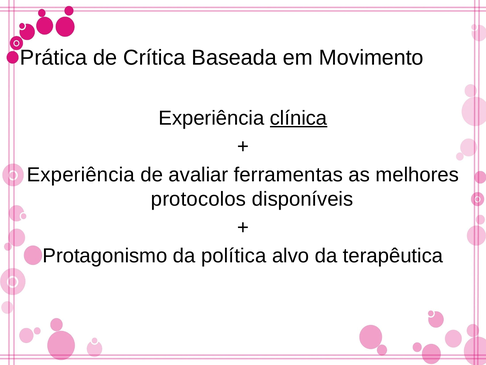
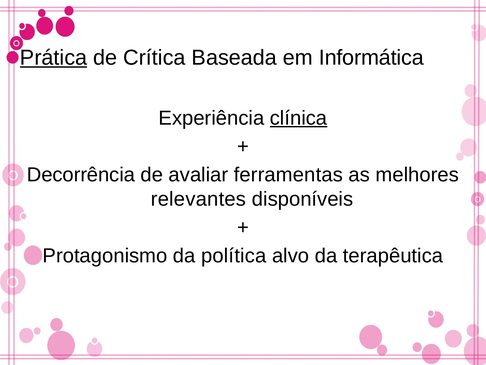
Prática underline: none -> present
Movimento: Movimento -> Informática
Experiência at (81, 175): Experiência -> Decorrência
protocolos: protocolos -> relevantes
